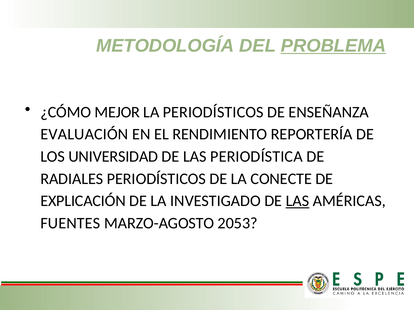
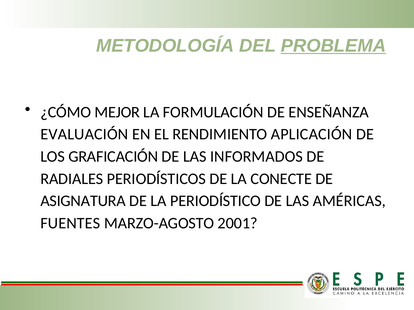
LA PERIODÍSTICOS: PERIODÍSTICOS -> FORMULACIÓN
REPORTERÍA: REPORTERÍA -> APLICACIÓN
UNIVERSIDAD: UNIVERSIDAD -> GRAFICACIÓN
PERIODÍSTICA: PERIODÍSTICA -> INFORMADOS
EXPLICACIÓN: EXPLICACIÓN -> ASIGNATURA
INVESTIGADO: INVESTIGADO -> PERIODÍSTICO
LAS at (297, 201) underline: present -> none
2053: 2053 -> 2001
